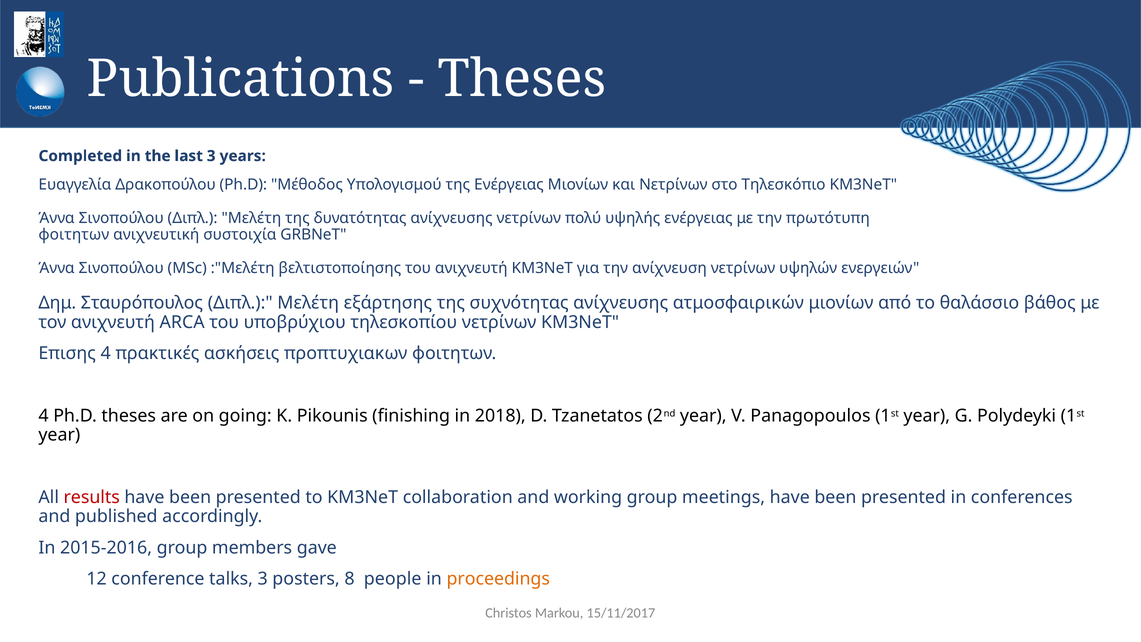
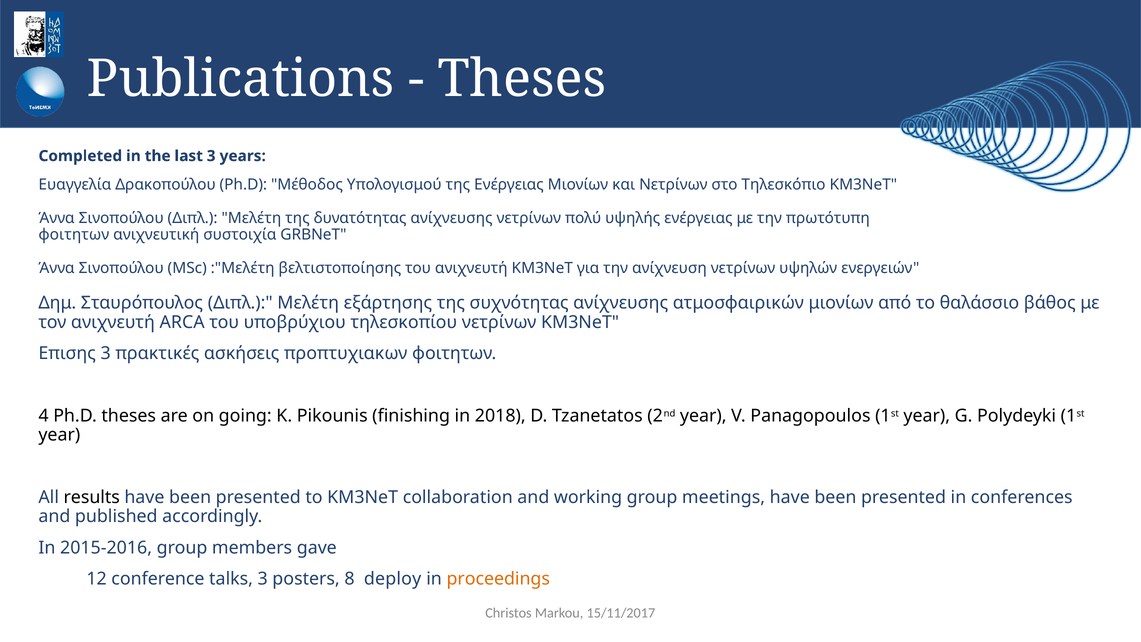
Επισης 4: 4 -> 3
results colour: red -> black
people: people -> deploy
